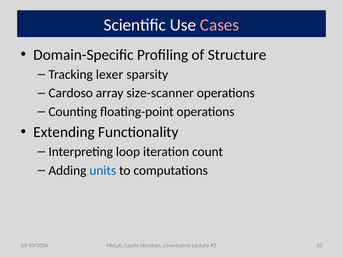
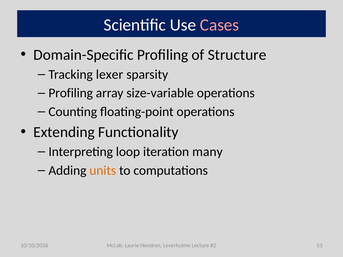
Cardoso at (71, 93): Cardoso -> Profiling
size-scanner: size-scanner -> size-variable
count: count -> many
units colour: blue -> orange
